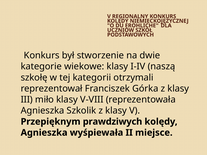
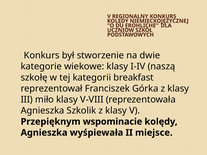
otrzymali: otrzymali -> breakfast
prawdziwych: prawdziwych -> wspominacie
